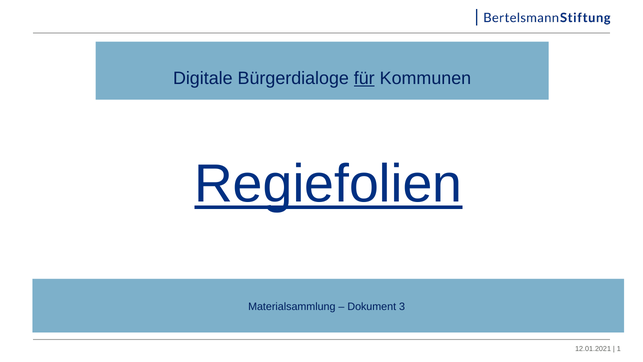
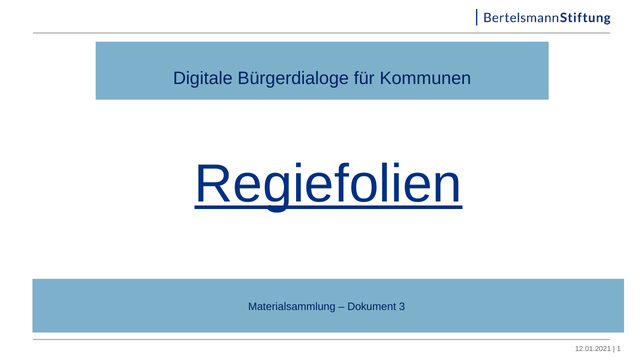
für underline: present -> none
